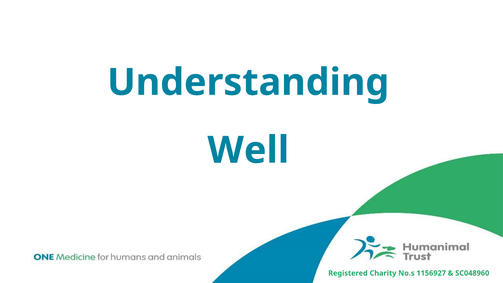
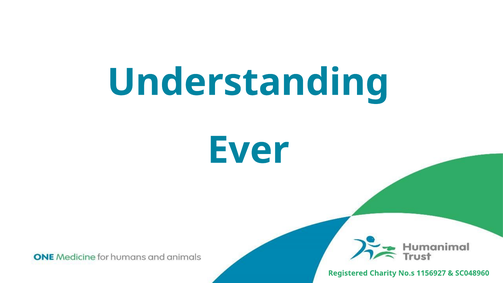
Well: Well -> Ever
